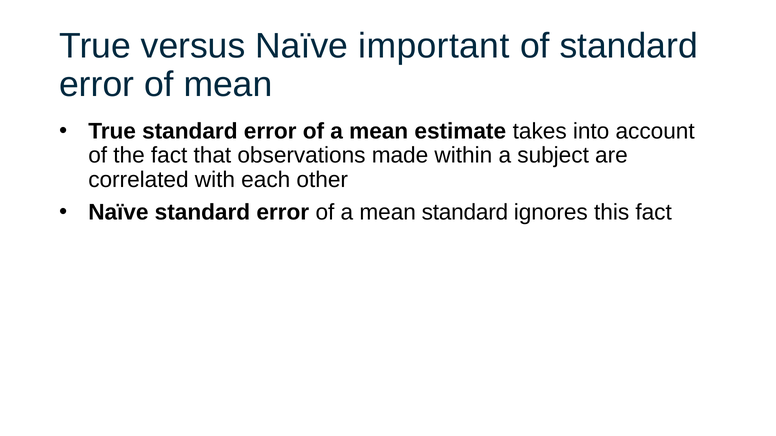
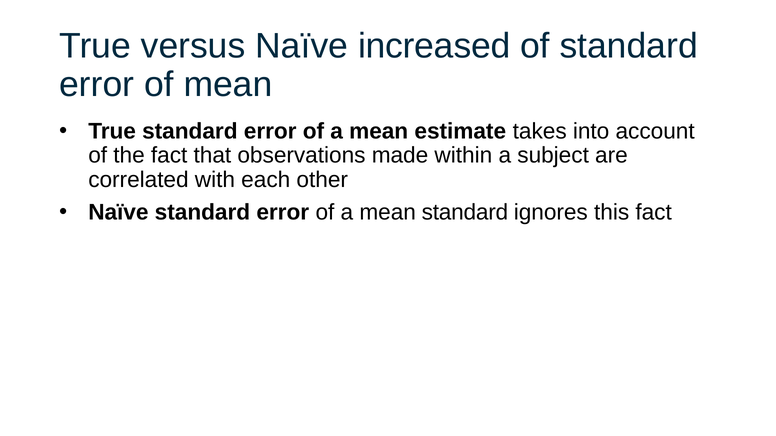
important: important -> increased
